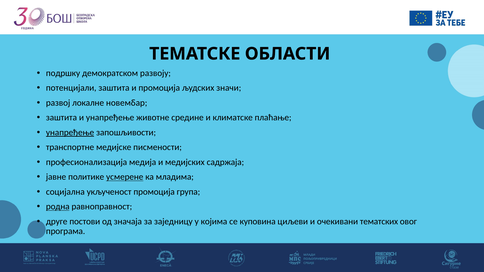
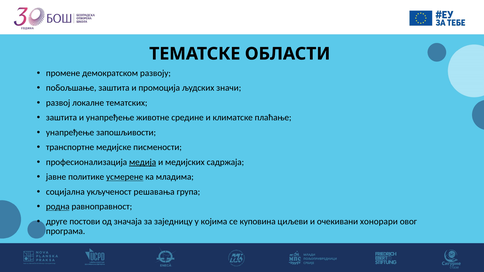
подршку: подршку -> промене
потенцијали: потенцијали -> побољшање
новембар: новембар -> тематских
унапређење at (70, 133) underline: present -> none
медија underline: none -> present
укљученост промоција: промоција -> решавања
тематских: тематских -> хонорари
